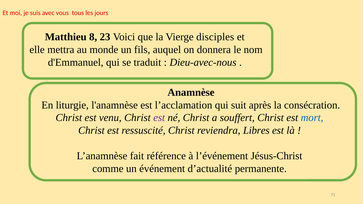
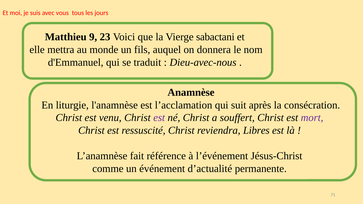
8: 8 -> 9
disciples: disciples -> sabactani
mort colour: blue -> purple
